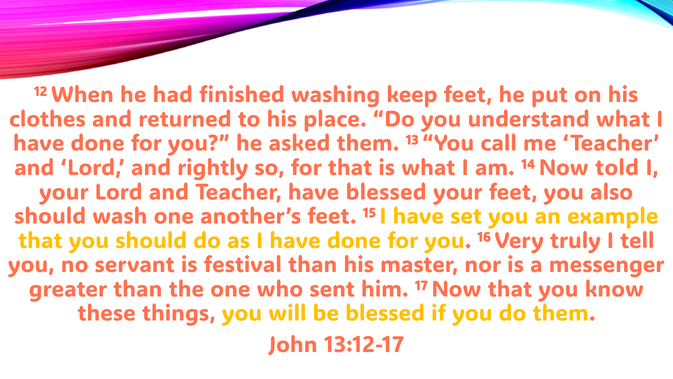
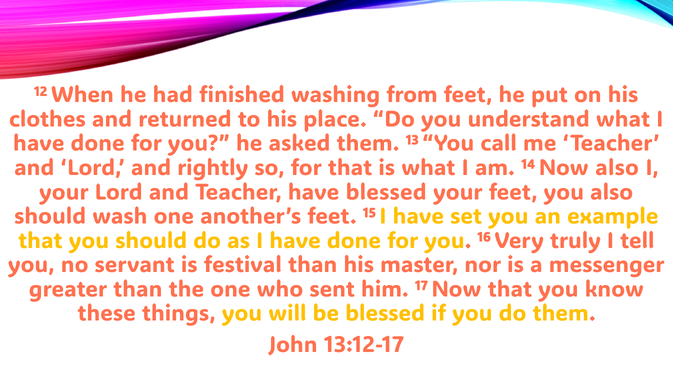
keep: keep -> from
Now told: told -> also
